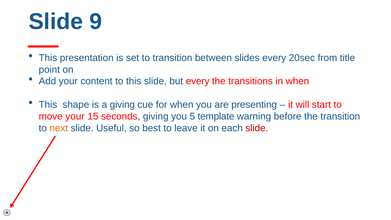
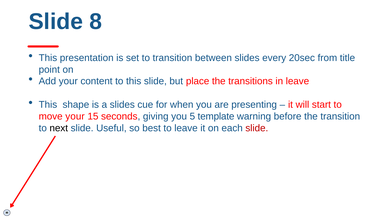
9: 9 -> 8
but every: every -> place
in when: when -> leave
a giving: giving -> slides
next colour: orange -> black
